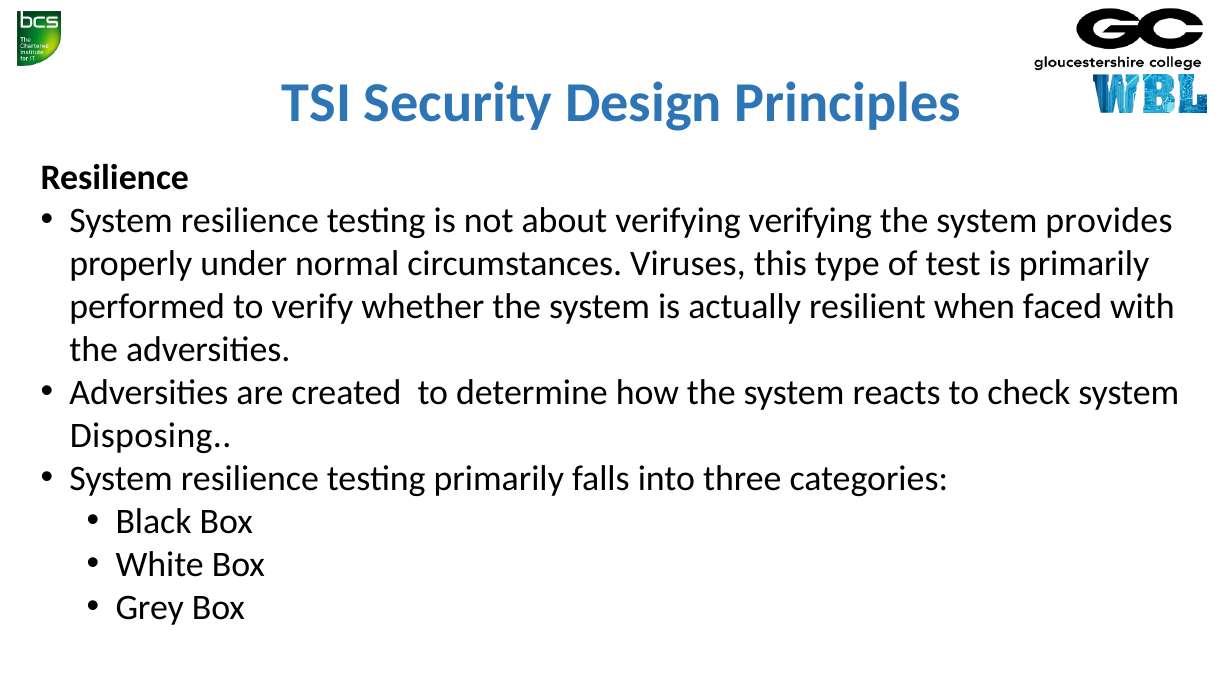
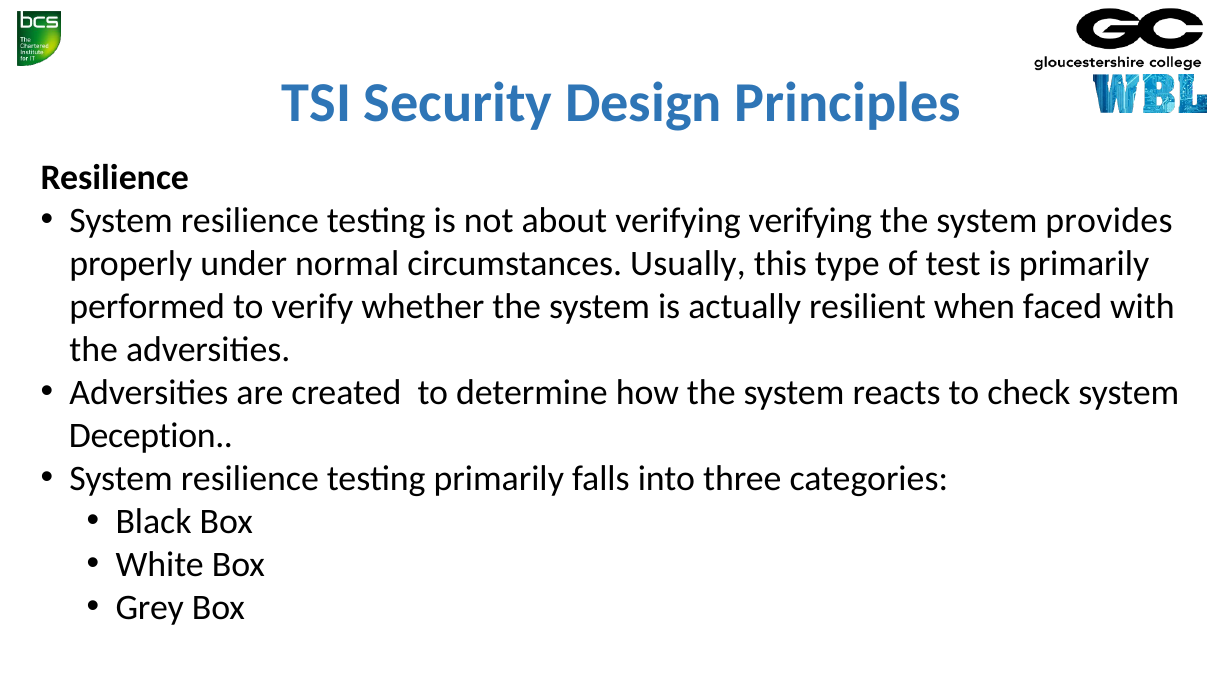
Viruses: Viruses -> Usually
Disposing: Disposing -> Deception
